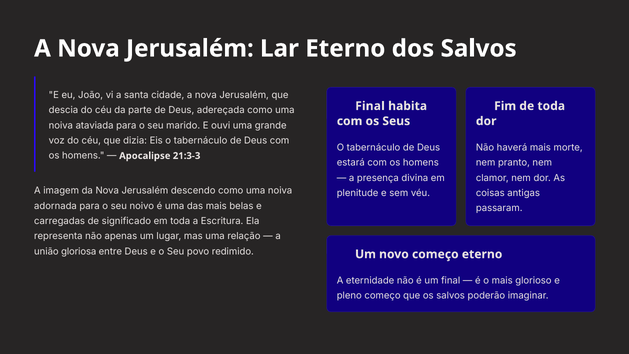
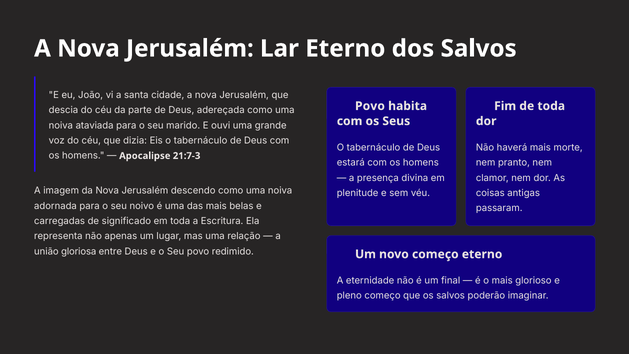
Final at (370, 106): Final -> Povo
21:3-3: 21:3-3 -> 21:7-3
